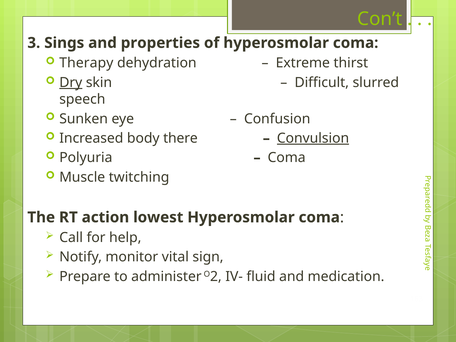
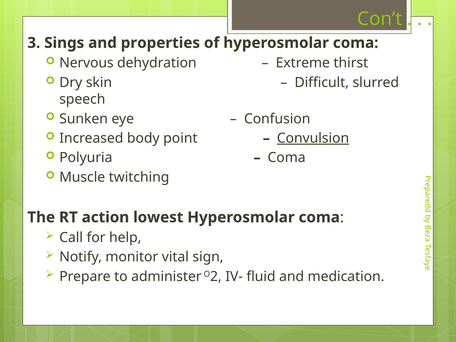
Therapy: Therapy -> Nervous
Dry underline: present -> none
there: there -> point
